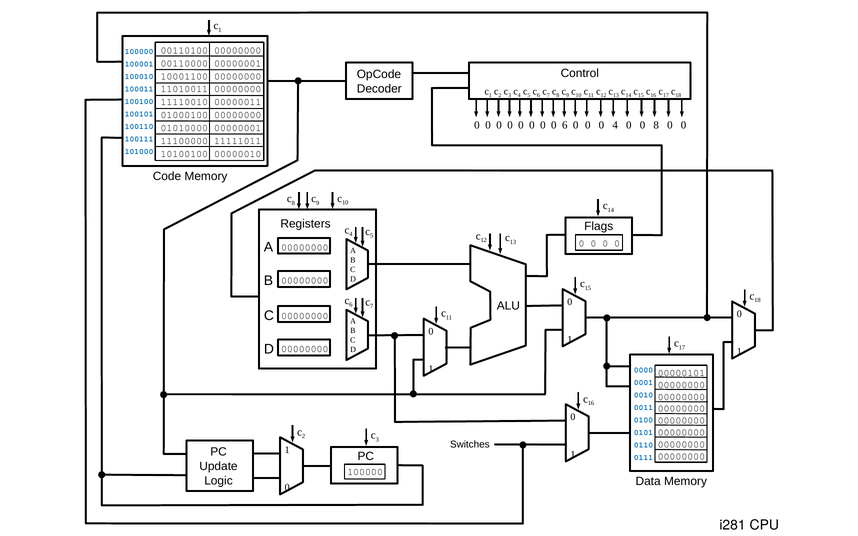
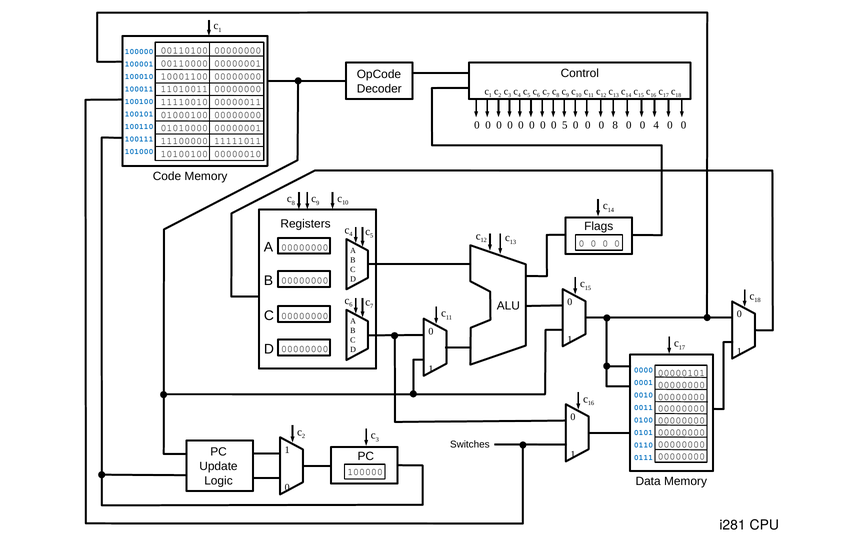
0 6: 6 -> 5
0 4: 4 -> 8
0 8: 8 -> 4
